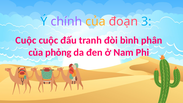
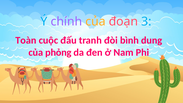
Cuộc at (26, 40): Cuộc -> Toàn
phân: phân -> dung
